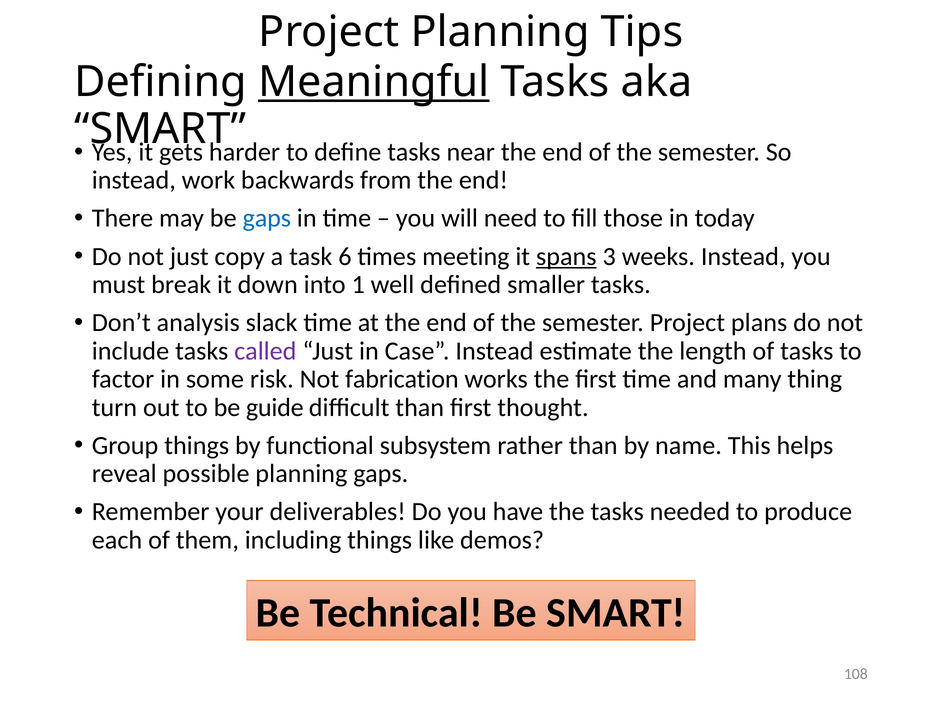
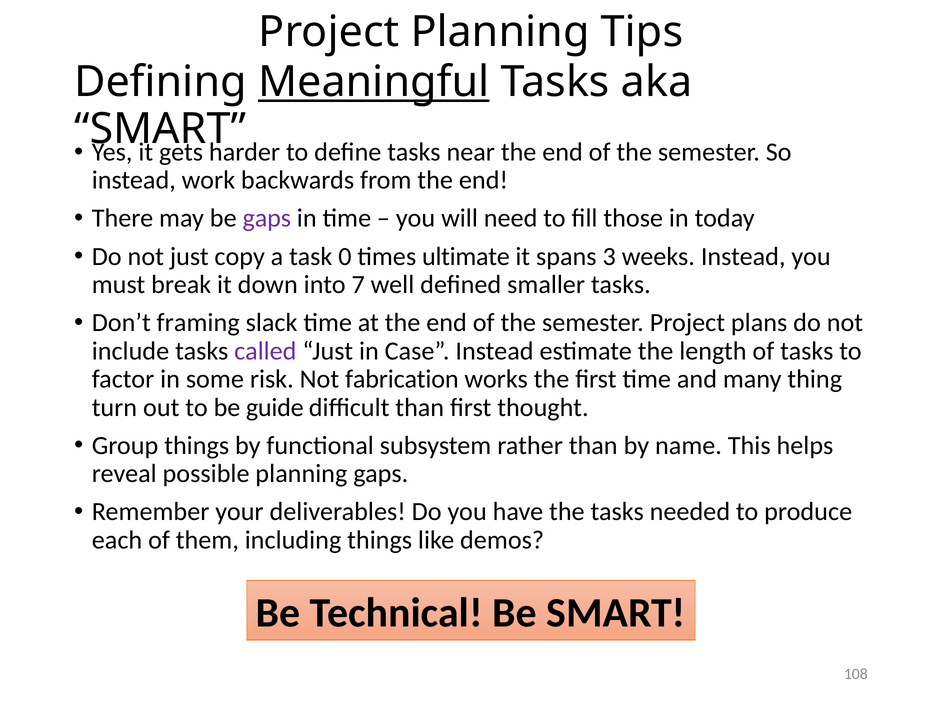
gaps at (267, 218) colour: blue -> purple
6: 6 -> 0
meeting: meeting -> ultimate
spans underline: present -> none
1: 1 -> 7
analysis: analysis -> framing
